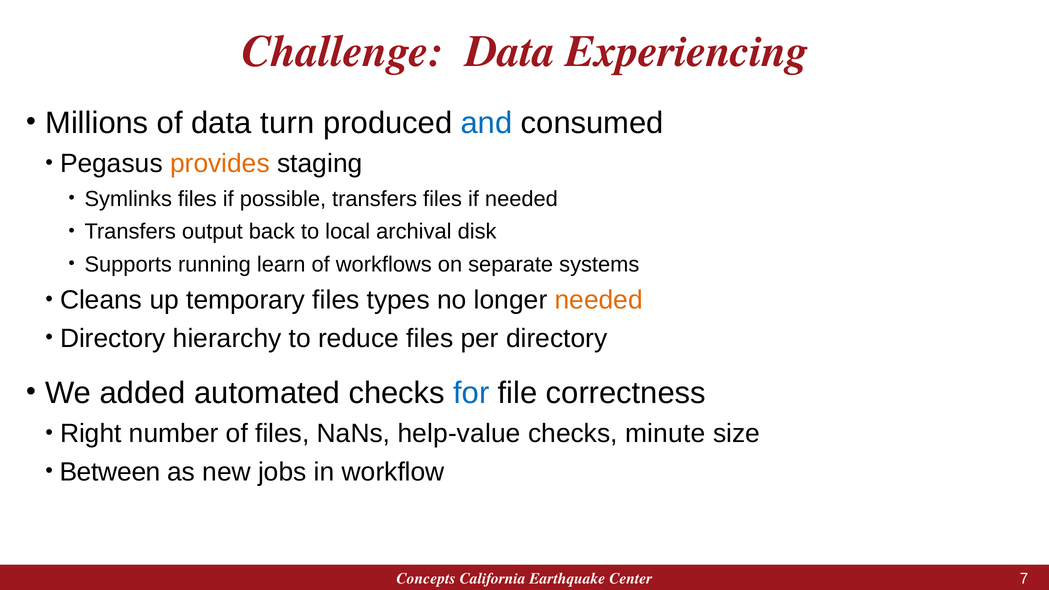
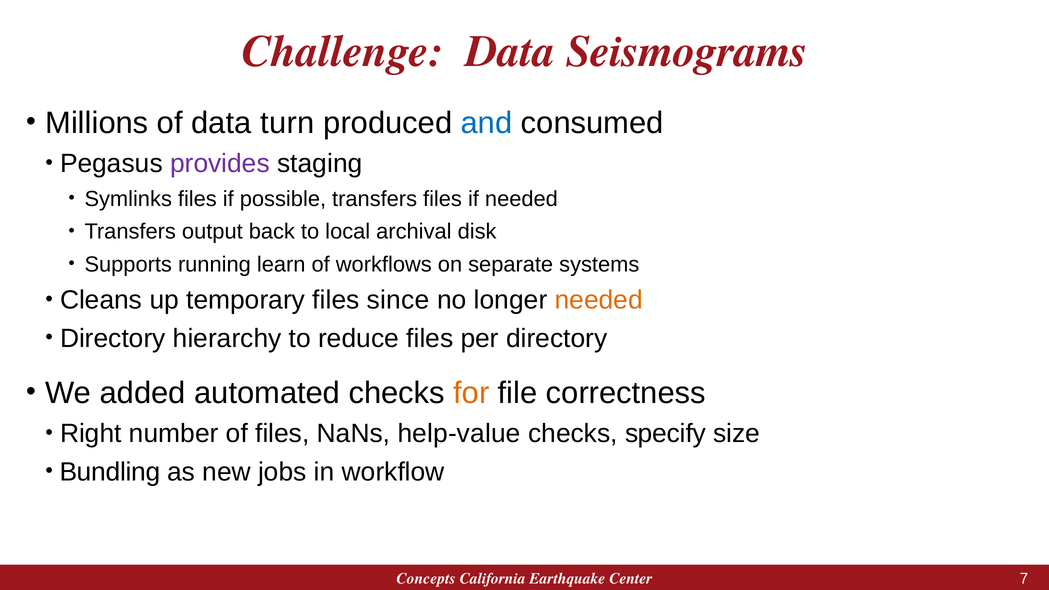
Experiencing: Experiencing -> Seismograms
provides colour: orange -> purple
types: types -> since
for colour: blue -> orange
minute: minute -> specify
Between: Between -> Bundling
